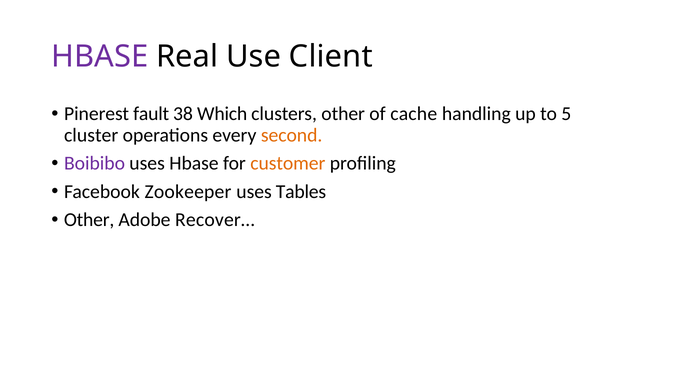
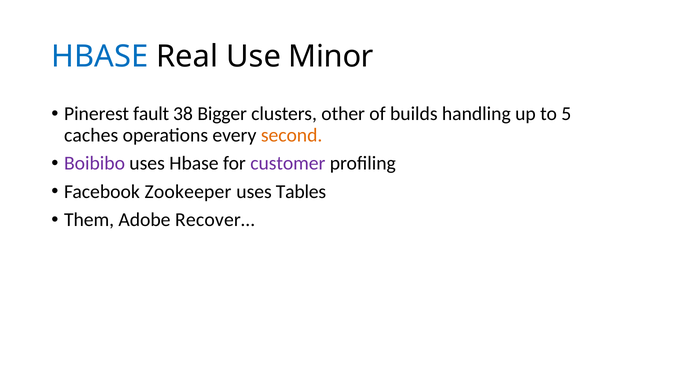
HBASE at (100, 57) colour: purple -> blue
Client: Client -> Minor
Which: Which -> Bigger
cache: cache -> builds
cluster: cluster -> caches
customer colour: orange -> purple
Other at (89, 220): Other -> Them
